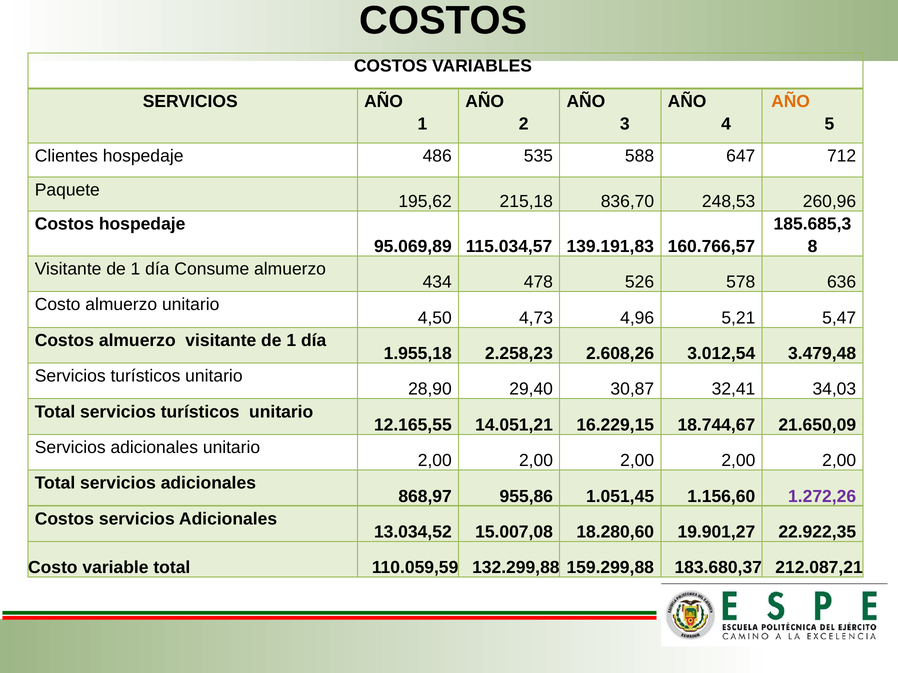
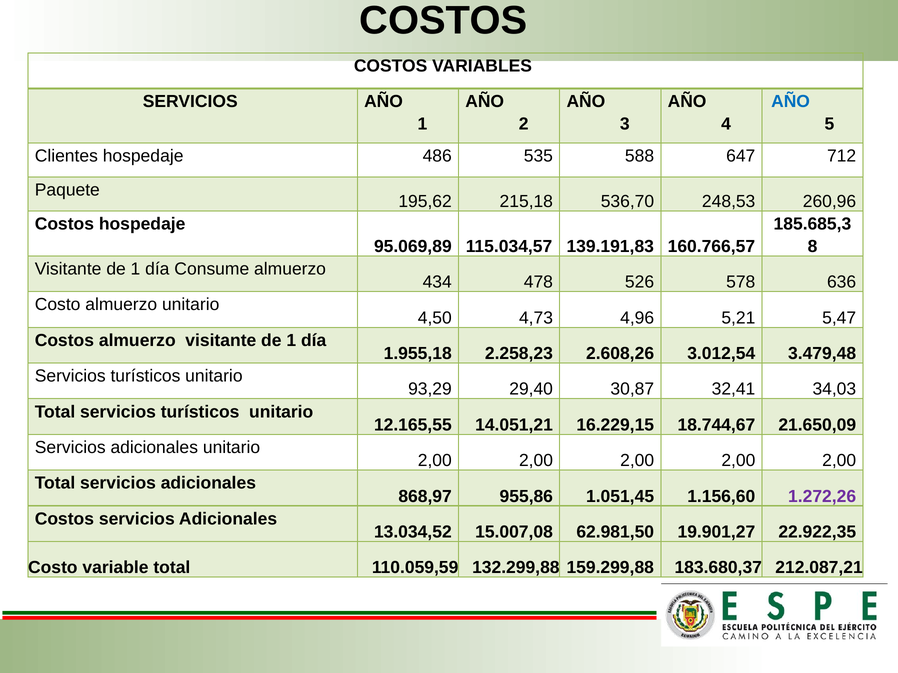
AÑO at (791, 102) colour: orange -> blue
836,70: 836,70 -> 536,70
28,90: 28,90 -> 93,29
18.280,60: 18.280,60 -> 62.981,50
